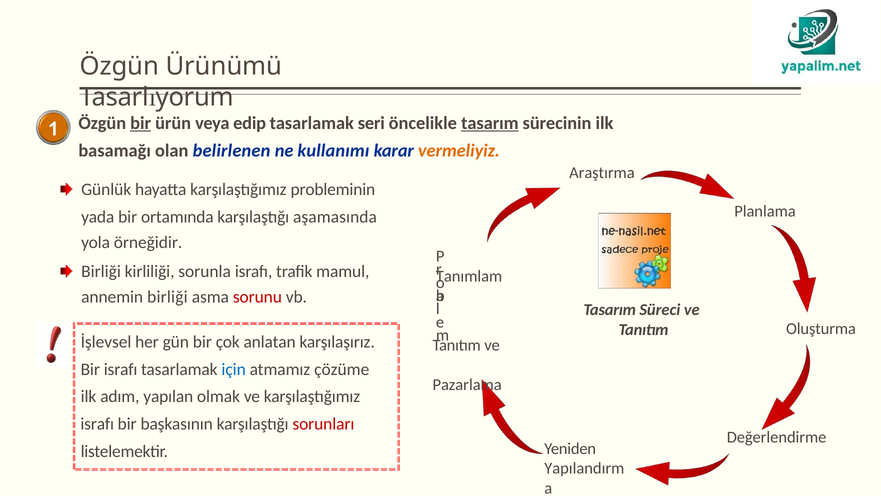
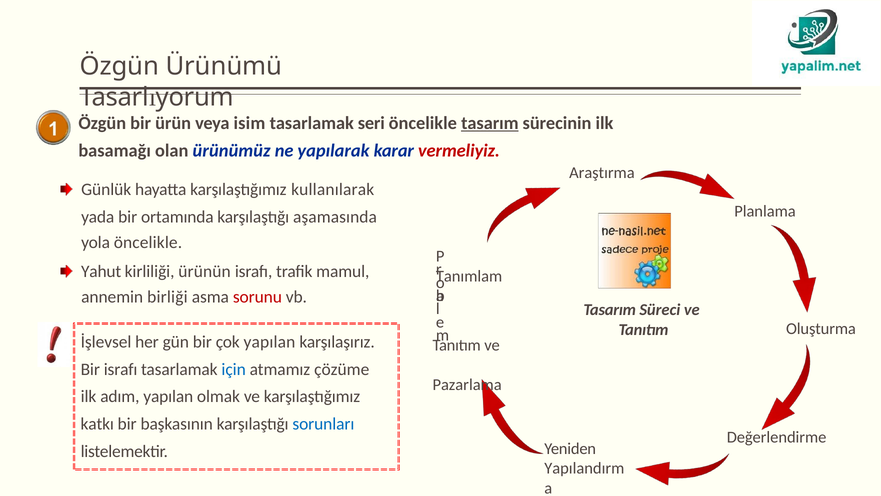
bir at (141, 123) underline: present -> none
edip: edip -> isim
belirlenen: belirlenen -> ürünümüz
kullanımı: kullanımı -> yapılarak
vermeliyiz colour: orange -> red
probleminin: probleminin -> kullanılarak
yola örneğidir: örneğidir -> öncelikle
Birliği at (101, 271): Birliği -> Yahut
sorunla: sorunla -> ürünün
çok anlatan: anlatan -> yapılan
israfı at (97, 424): israfı -> katkı
sorunları colour: red -> blue
